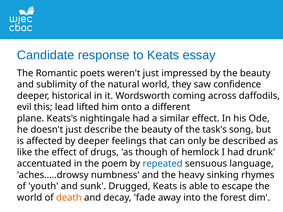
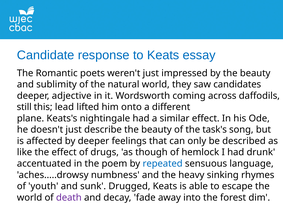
confidence: confidence -> candidates
historical: historical -> adjective
evil: evil -> still
death colour: orange -> purple
